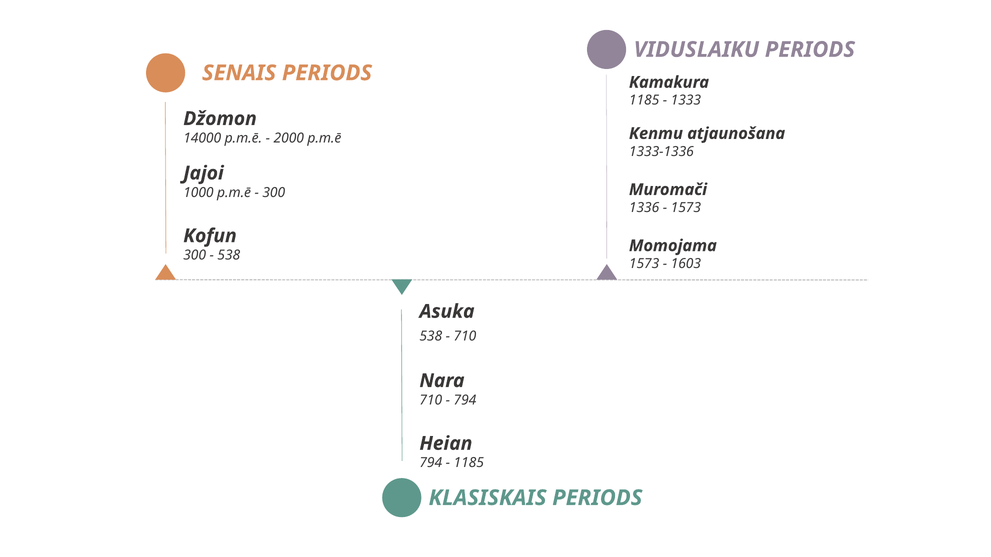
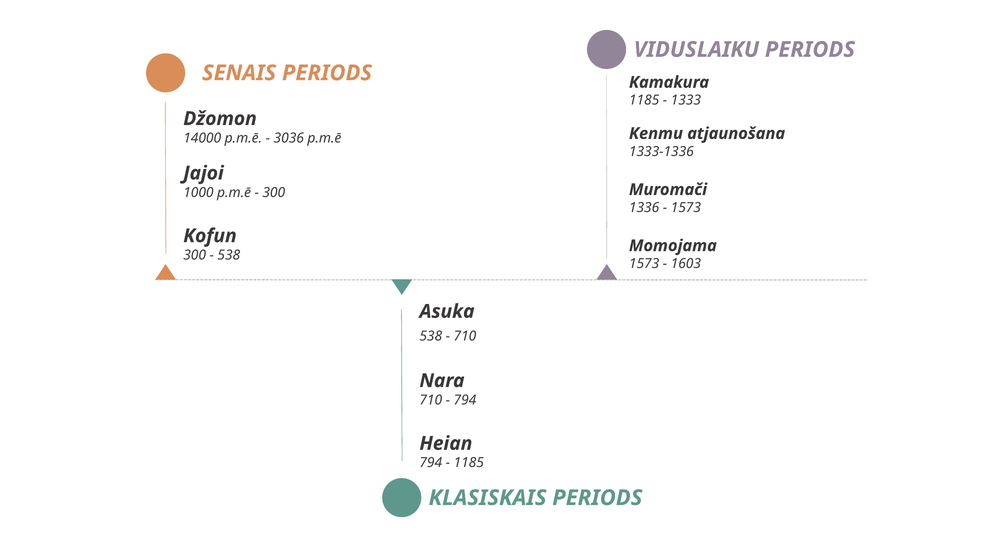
2000: 2000 -> 3036
